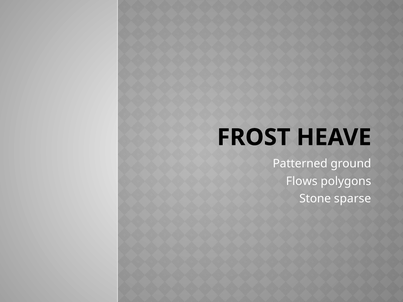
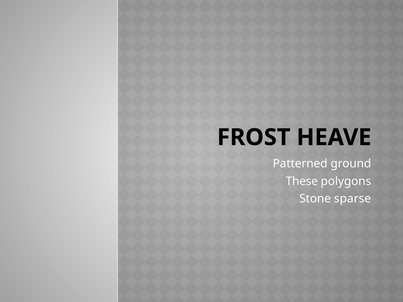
Flows: Flows -> These
